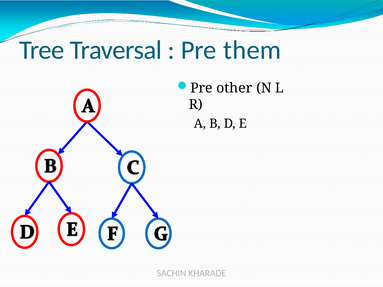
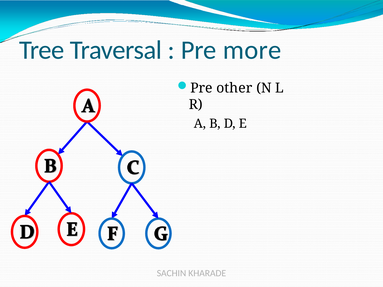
them: them -> more
